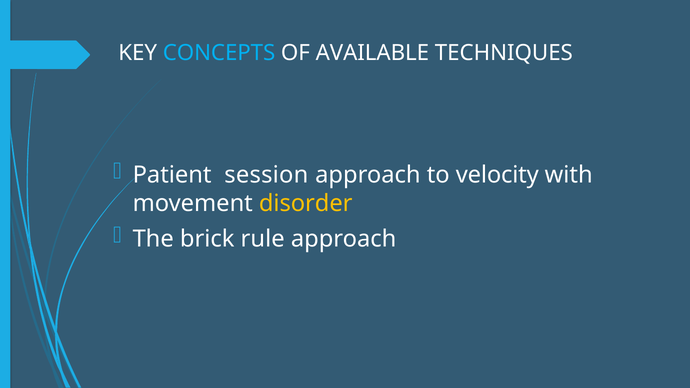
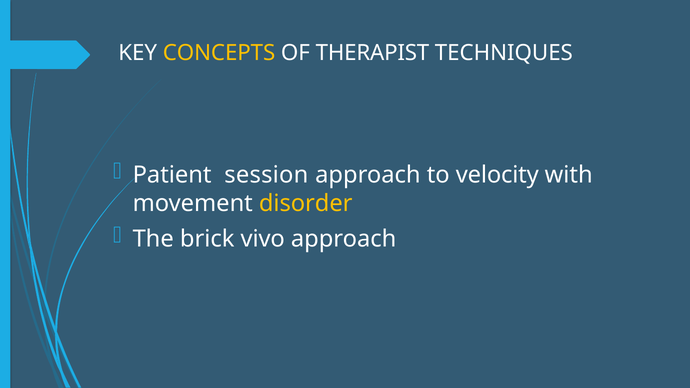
CONCEPTS colour: light blue -> yellow
AVAILABLE: AVAILABLE -> THERAPIST
rule: rule -> vivo
